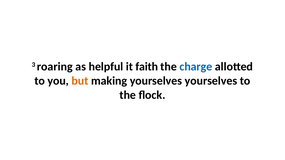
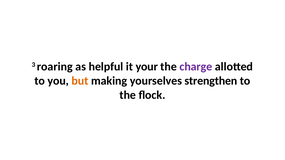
faith: faith -> your
charge colour: blue -> purple
yourselves yourselves: yourselves -> strengthen
